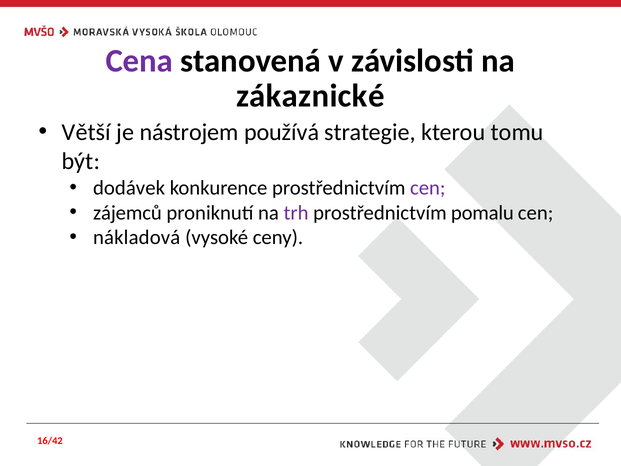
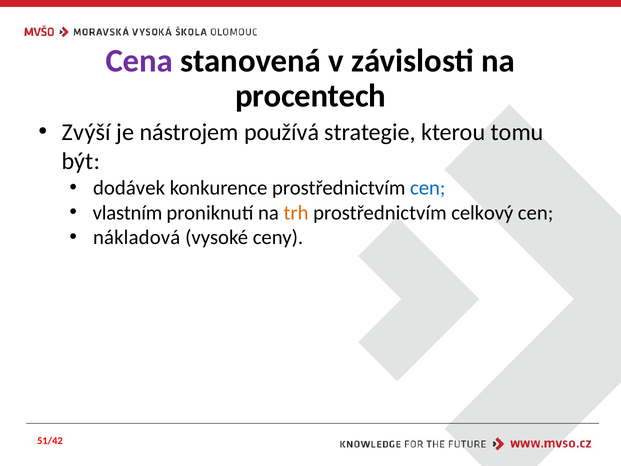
zákaznické: zákaznické -> procentech
Větší: Větší -> Zvýší
cen at (428, 188) colour: purple -> blue
zájemců: zájemců -> vlastním
trh colour: purple -> orange
pomalu: pomalu -> celkový
16/42: 16/42 -> 51/42
